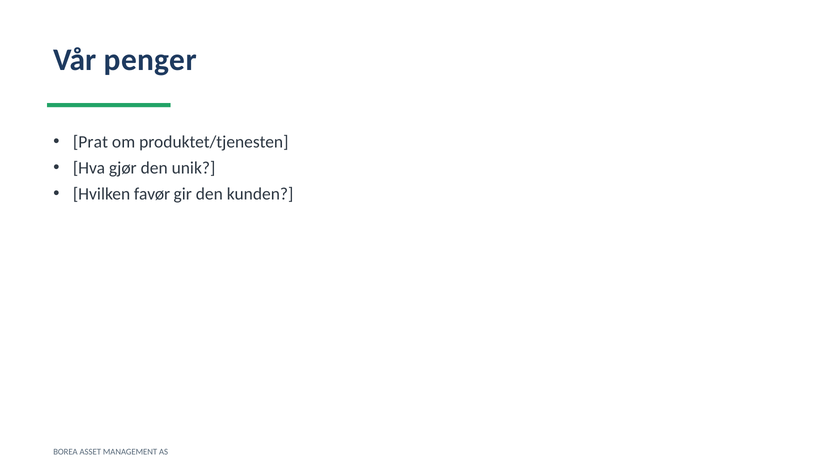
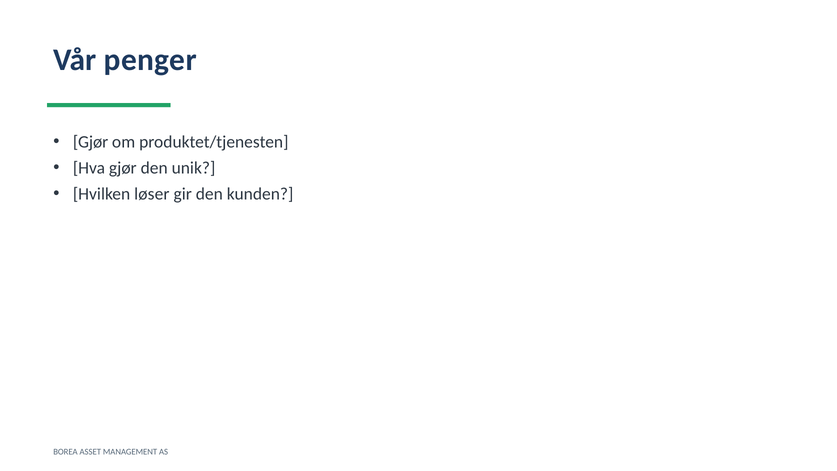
Prat at (90, 142): Prat -> Gjør
favør: favør -> løser
